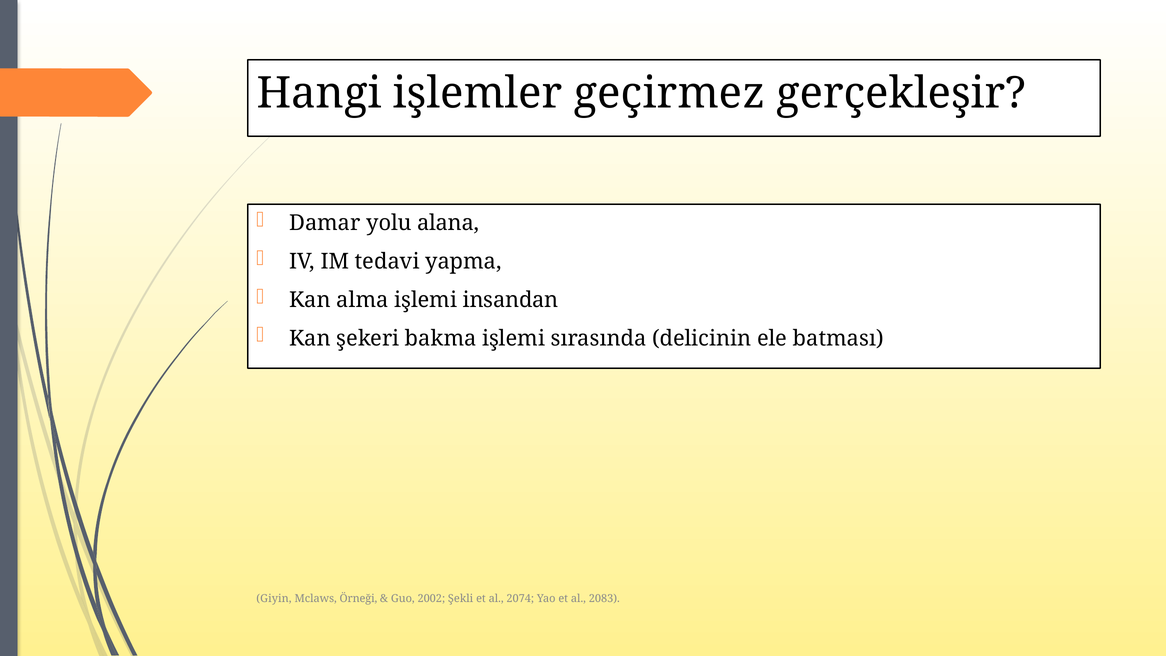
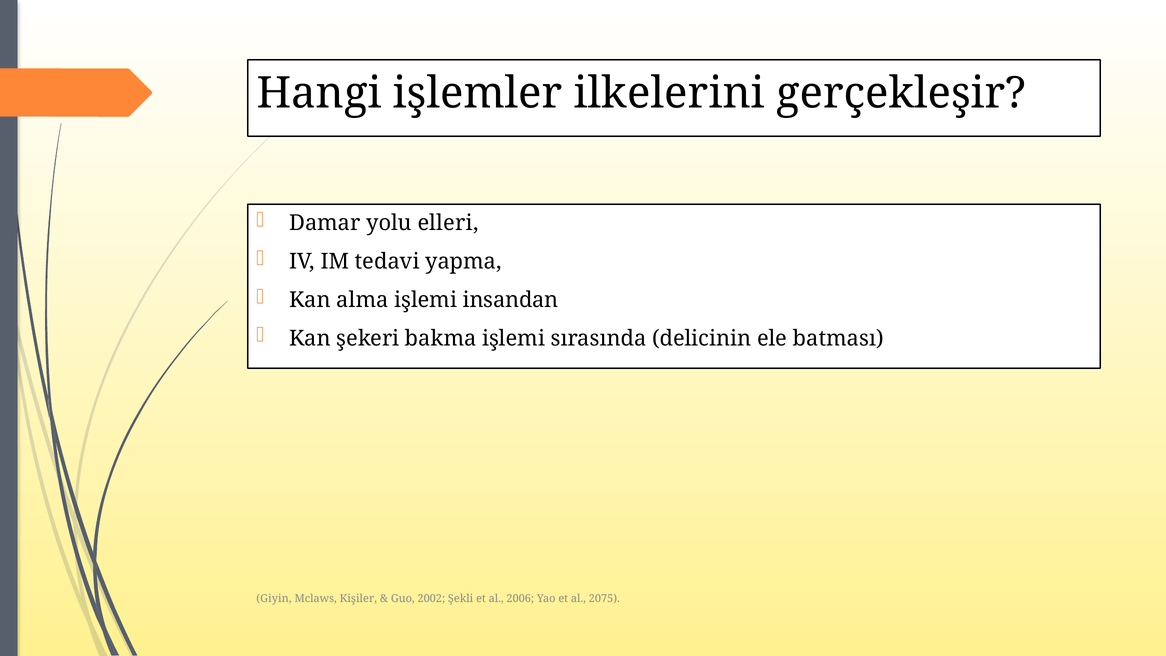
geçirmez: geçirmez -> ilkelerini
alana: alana -> elleri
Örneği: Örneği -> Kişiler
2074: 2074 -> 2006
2083: 2083 -> 2075
